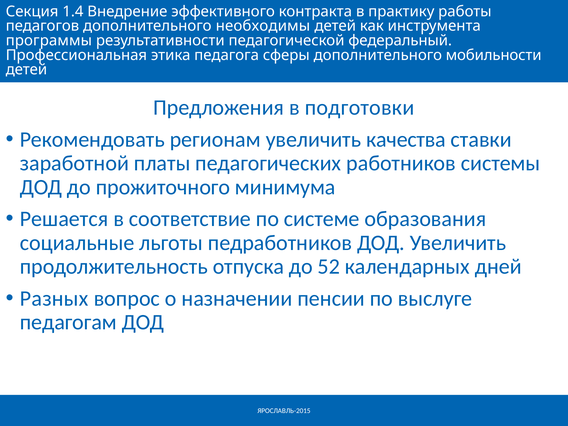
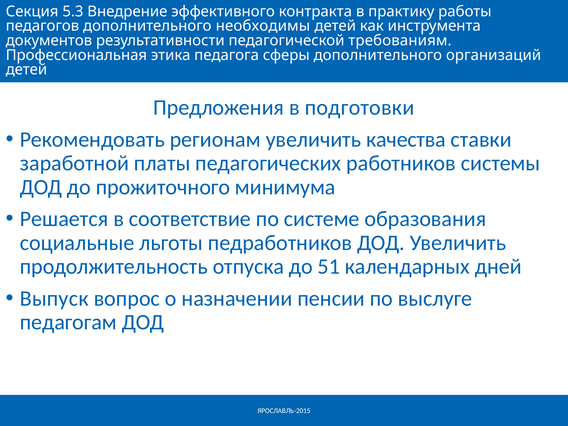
1.4: 1.4 -> 5.3
программы: программы -> документов
федеральный: федеральный -> требованиям
мобильности: мобильности -> организаций
52: 52 -> 51
Разных: Разных -> Выпуск
